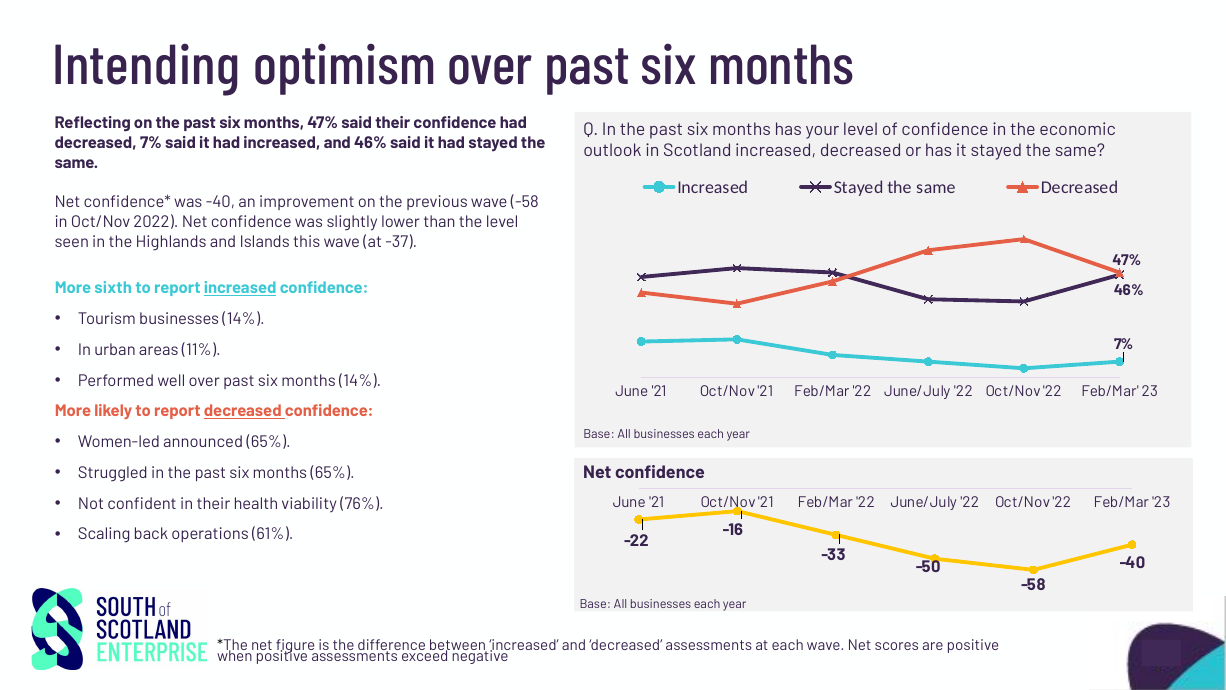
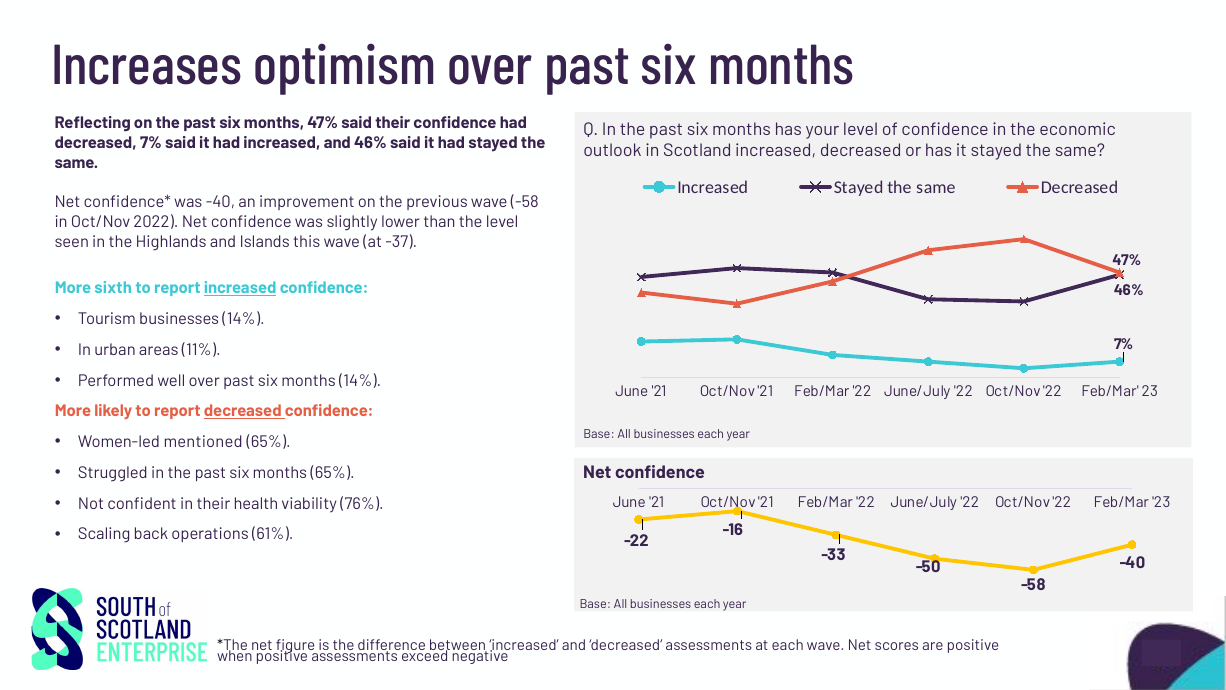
Intending: Intending -> Increases
announced: announced -> mentioned
